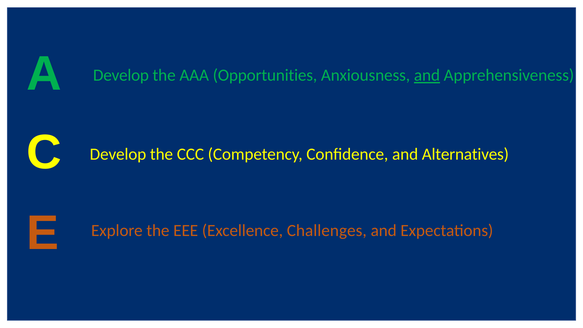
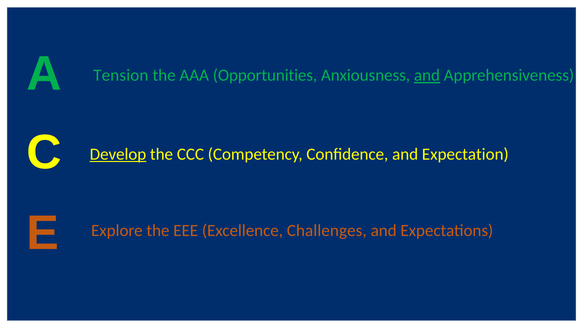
Develop at (121, 75): Develop -> Tension
Develop at (118, 154) underline: none -> present
Alternatives: Alternatives -> Expectation
